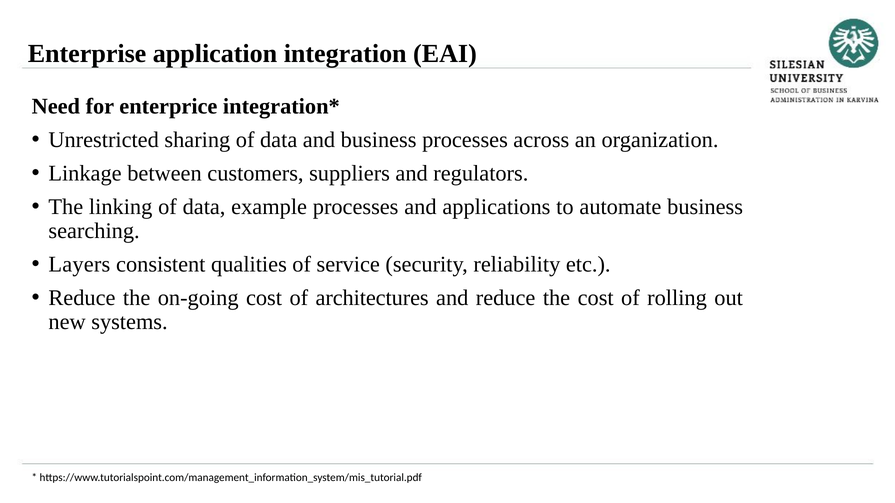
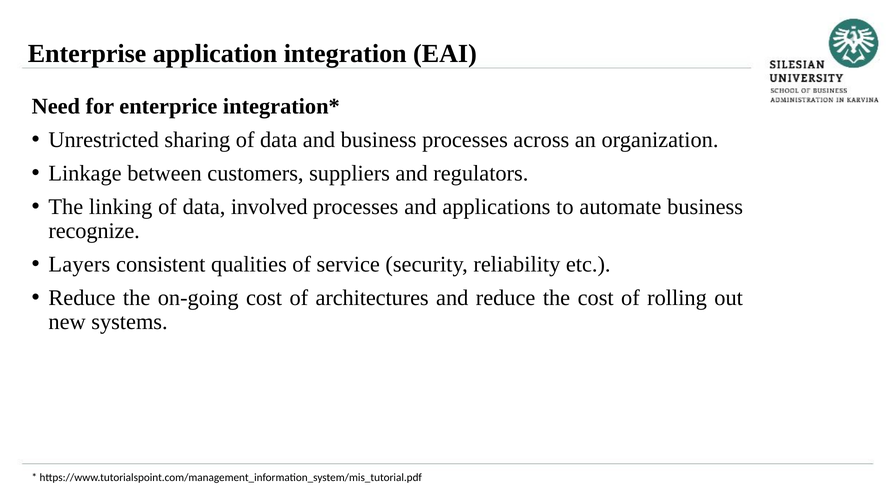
example: example -> involved
searching: searching -> recognize
